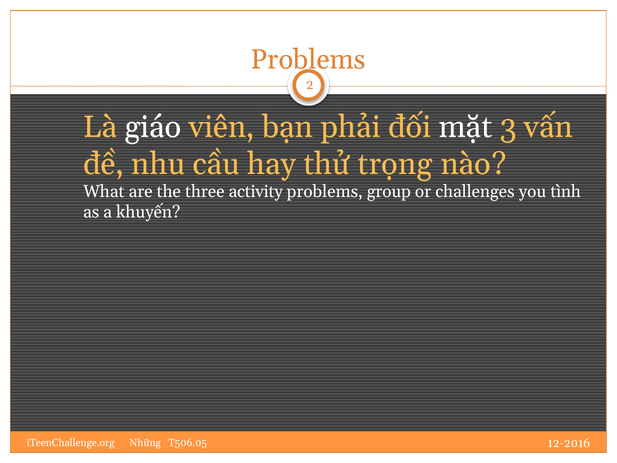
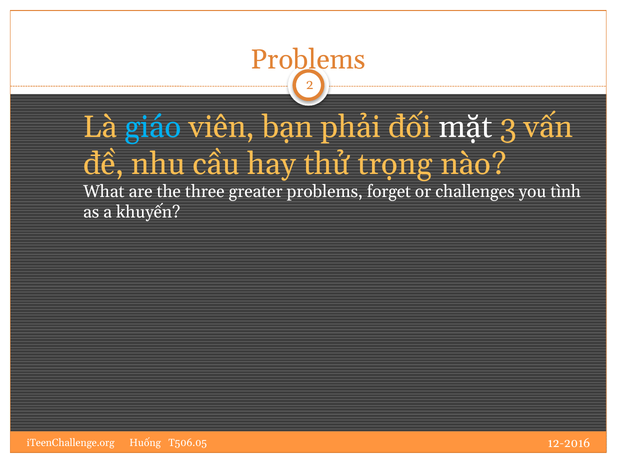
giáo colour: white -> light blue
activity: activity -> greater
group: group -> forget
Những: Những -> Huống
